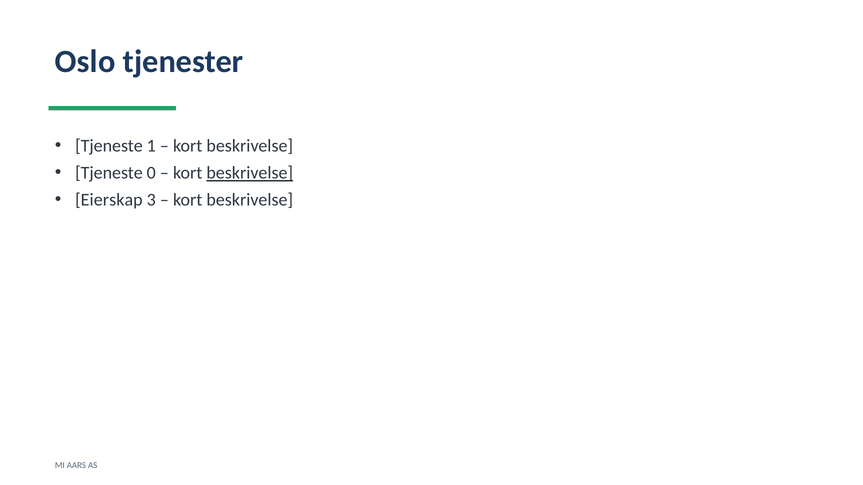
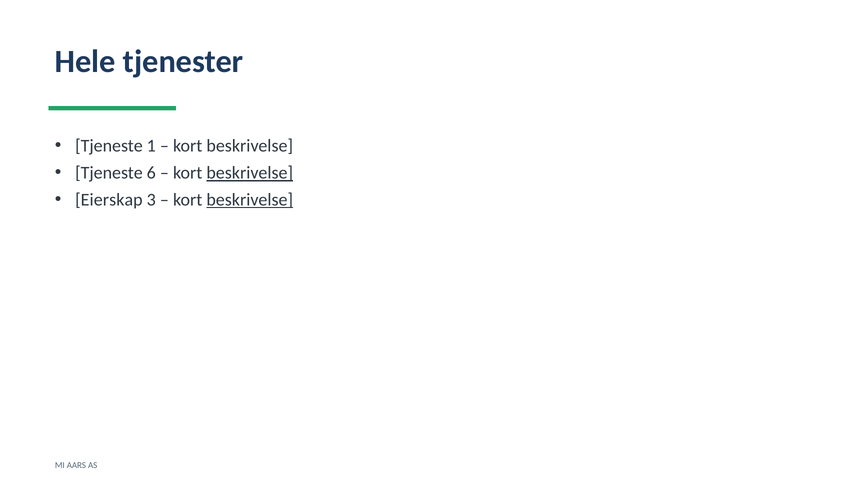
Oslo: Oslo -> Hele
0: 0 -> 6
beskrivelse at (250, 200) underline: none -> present
